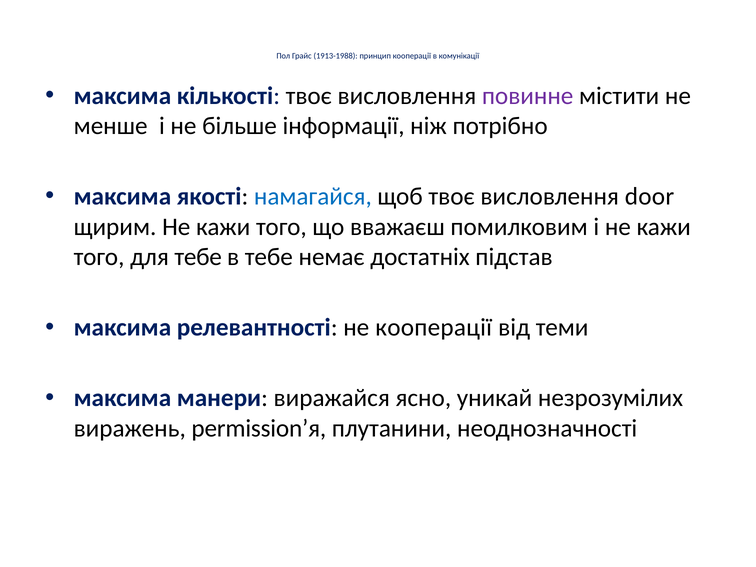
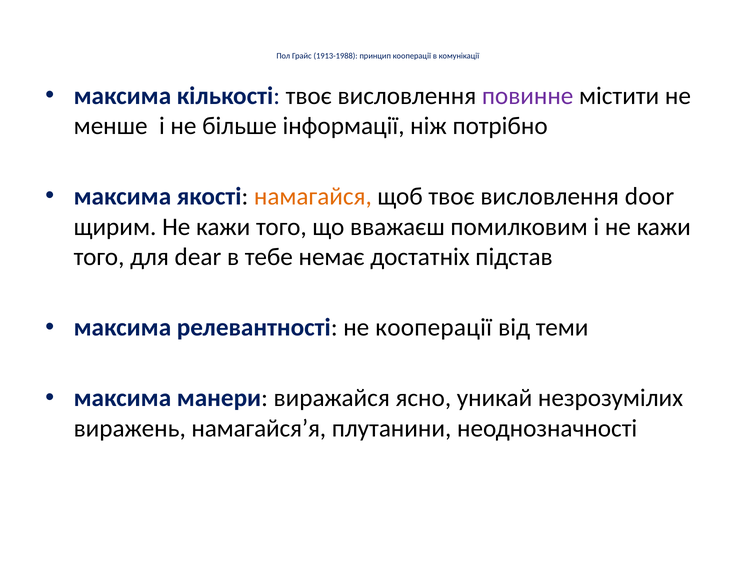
намагайся colour: blue -> orange
для тебе: тебе -> dear
permission’я: permission’я -> намагайся’я
